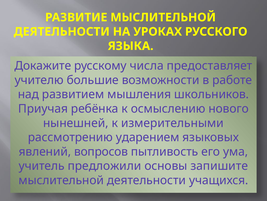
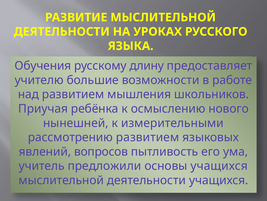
Докажите: Докажите -> Обучения
числа: числа -> длину
рассмотрению ударением: ударением -> развитием
основы запишите: запишите -> учащихся
